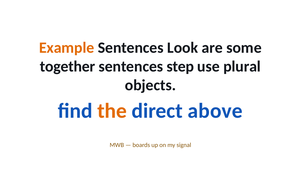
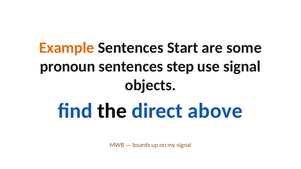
Look: Look -> Start
together: together -> pronoun
use plural: plural -> signal
the colour: orange -> black
